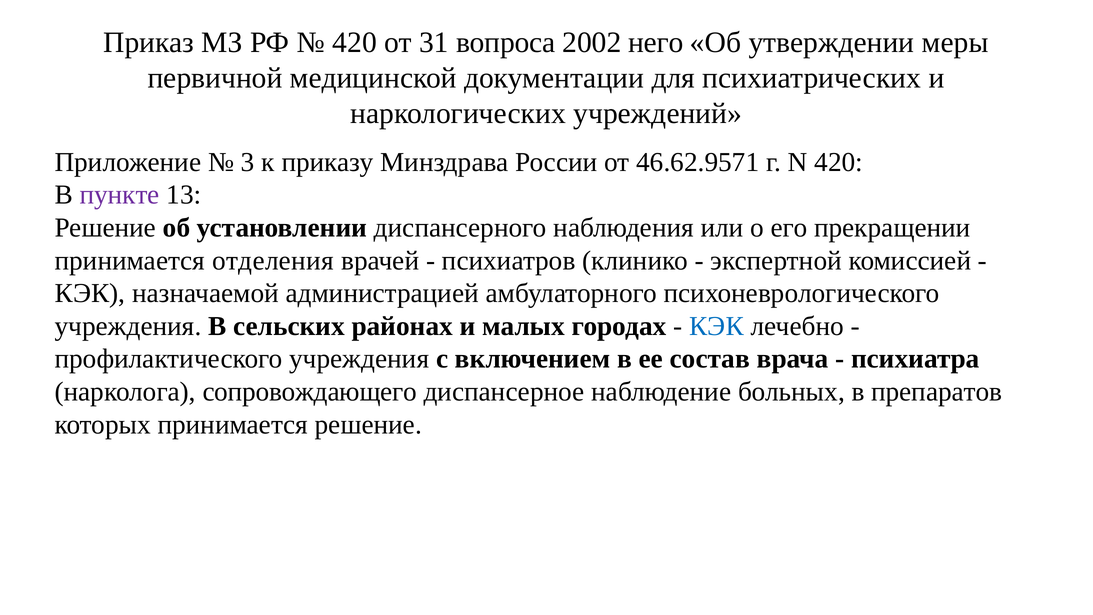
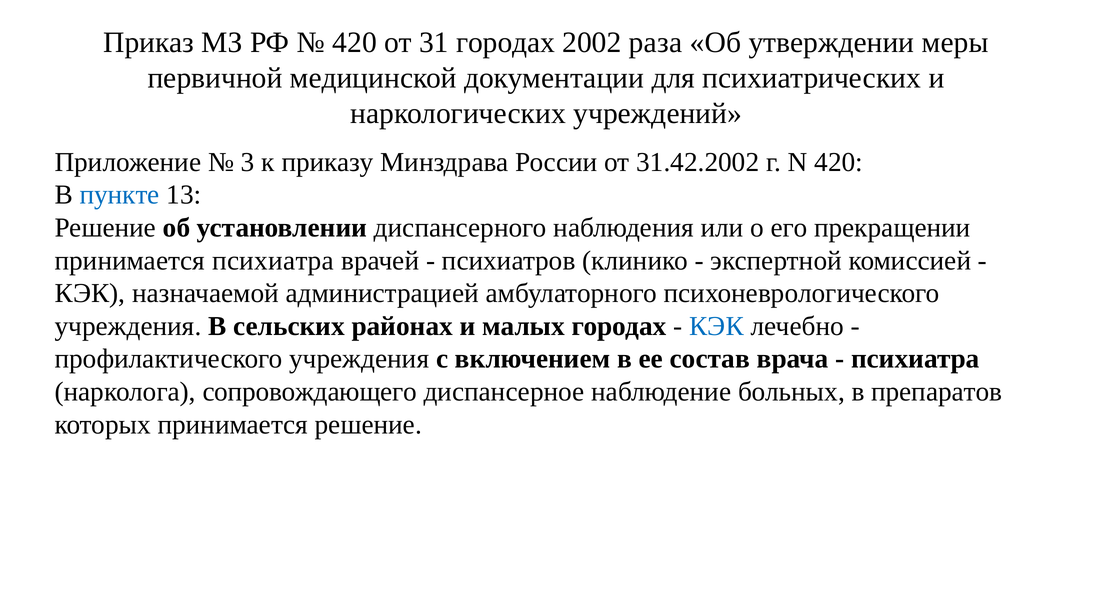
31 вопроса: вопроса -> городах
него: него -> раза
46.62.9571: 46.62.9571 -> 31.42.2002
пункте colour: purple -> blue
принимается отделения: отделения -> психиатра
